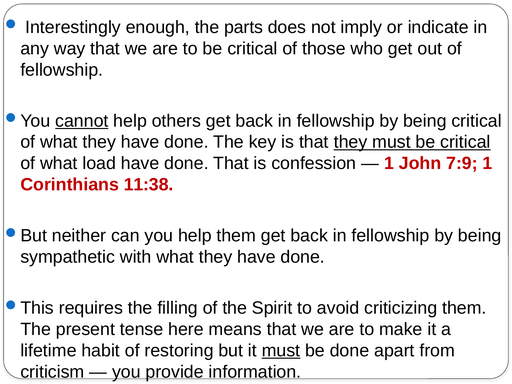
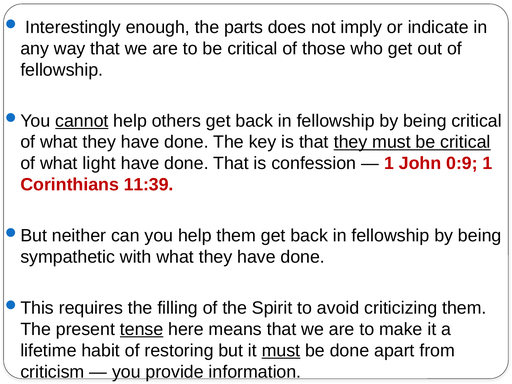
load: load -> light
7:9: 7:9 -> 0:9
11:38: 11:38 -> 11:39
tense underline: none -> present
